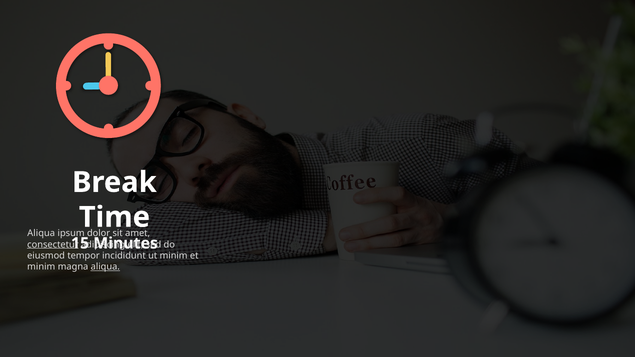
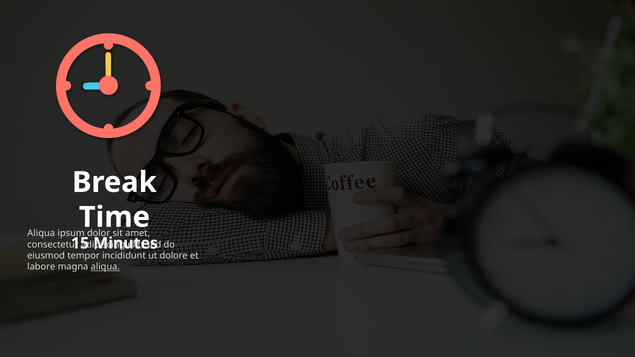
consectetur underline: present -> none
minim at (174, 256): minim -> dolore
minim at (41, 267): minim -> labore
